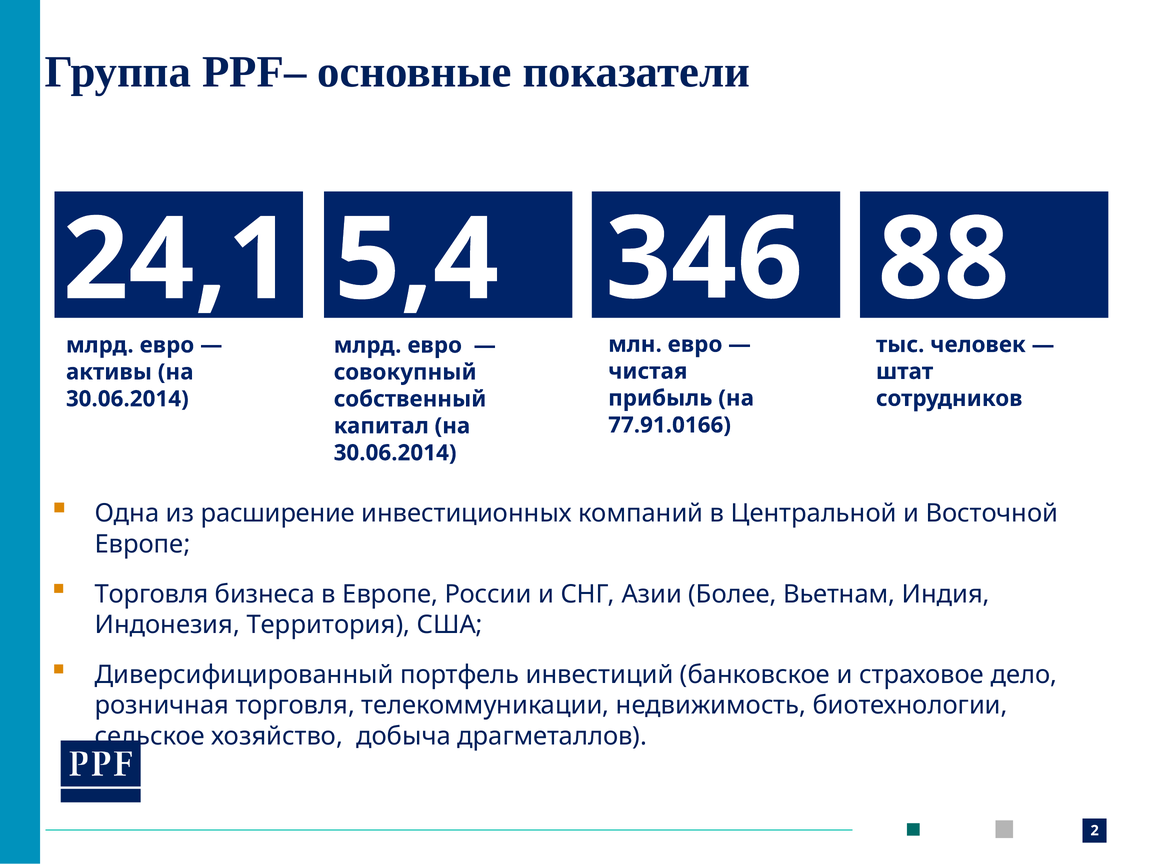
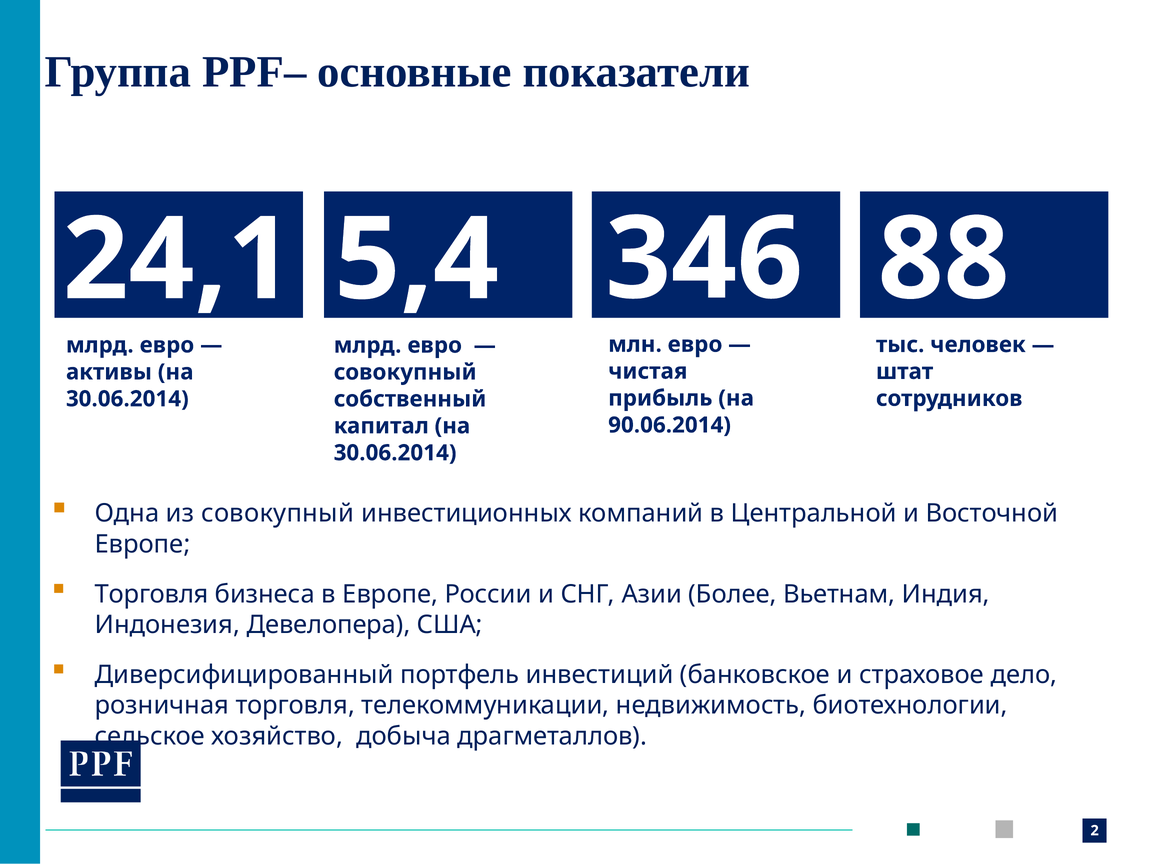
77.91.0166: 77.91.0166 -> 90.06.2014
из расширение: расширение -> совокупный
Территория: Территория -> Девелопера
